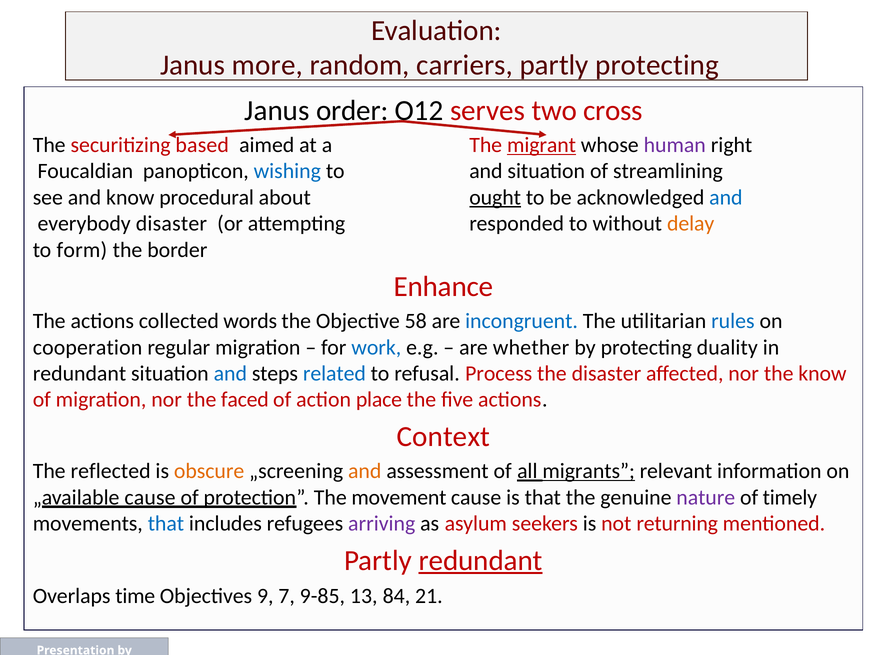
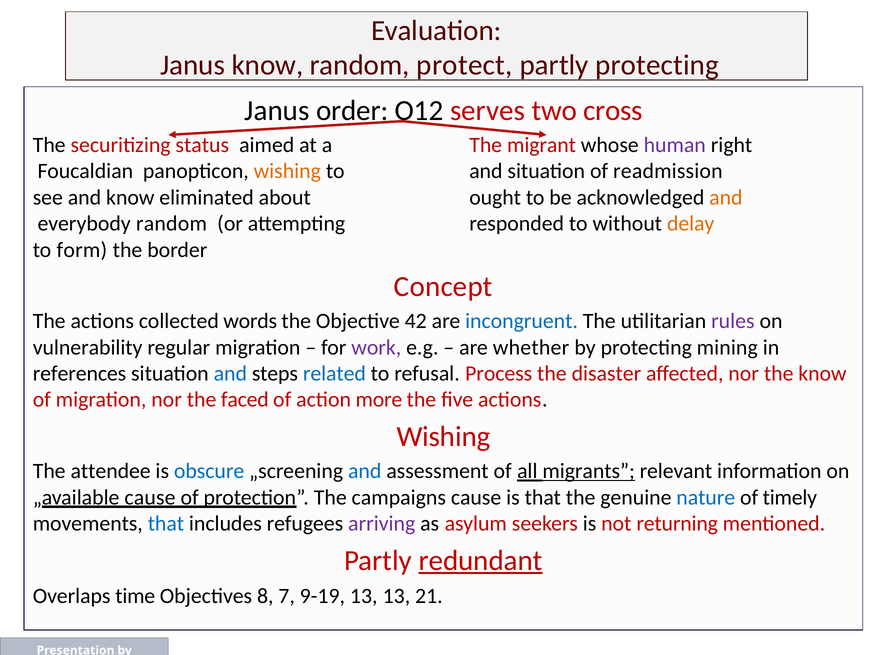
Janus more: more -> know
carriers: carriers -> protect
based: based -> status
migrant underline: present -> none
wishing at (287, 171) colour: blue -> orange
streamlining: streamlining -> readmission
procedural: procedural -> eliminated
ought underline: present -> none
and at (726, 197) colour: blue -> orange
everybody disaster: disaster -> random
Enhance: Enhance -> Concept
58: 58 -> 42
rules colour: blue -> purple
cooperation: cooperation -> vulnerability
work colour: blue -> purple
duality: duality -> mining
redundant at (79, 373): redundant -> references
place: place -> more
Context at (443, 437): Context -> Wishing
reflected: reflected -> attendee
obscure colour: orange -> blue
and at (365, 471) colour: orange -> blue
movement: movement -> campaigns
nature colour: purple -> blue
9: 9 -> 8
9-85: 9-85 -> 9-19
13 84: 84 -> 13
